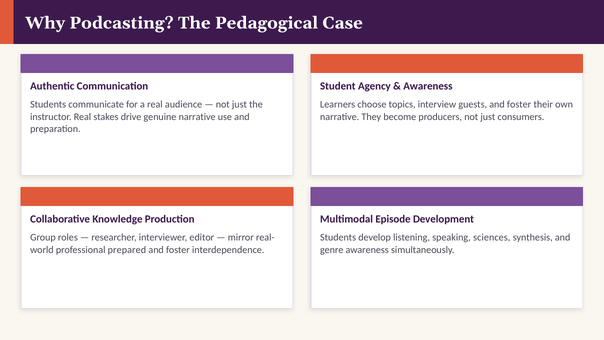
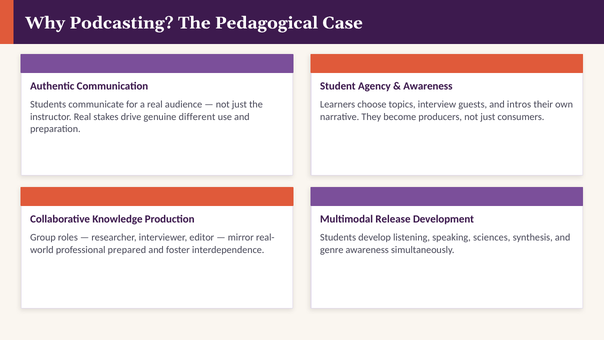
guests and foster: foster -> intros
genuine narrative: narrative -> different
Episode: Episode -> Release
